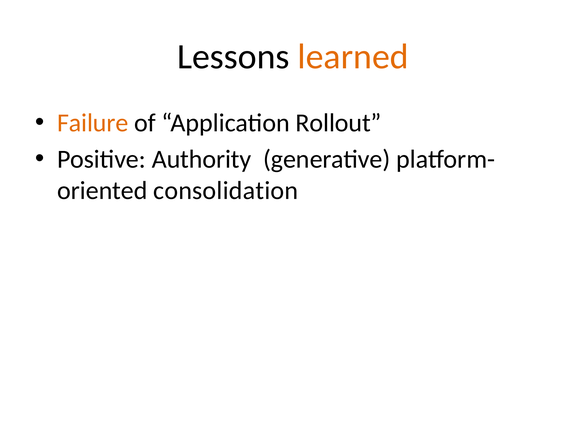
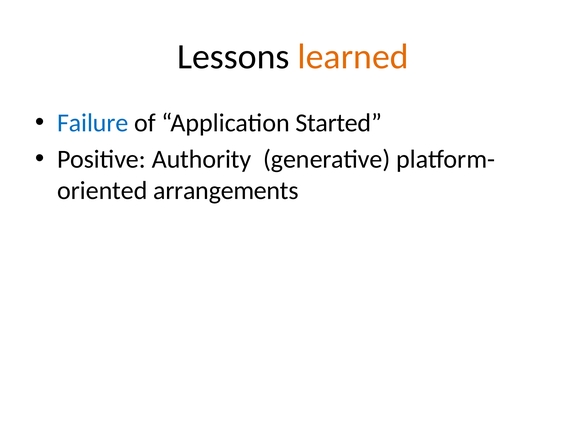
Failure colour: orange -> blue
Rollout: Rollout -> Started
consolidation: consolidation -> arrangements
